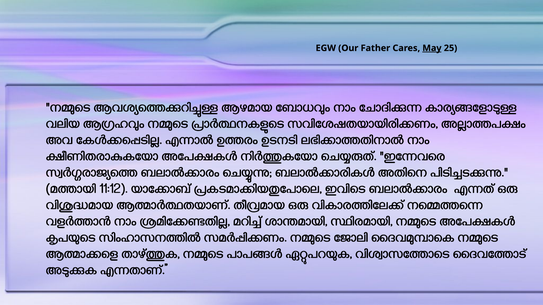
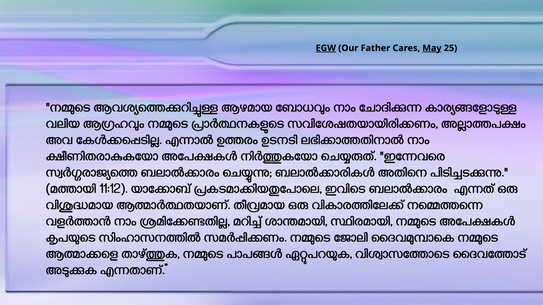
EGW underline: none -> present
